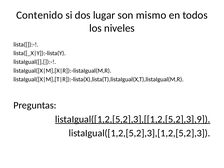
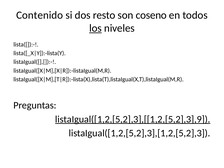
lugar: lugar -> resto
mismo: mismo -> coseno
los underline: none -> present
